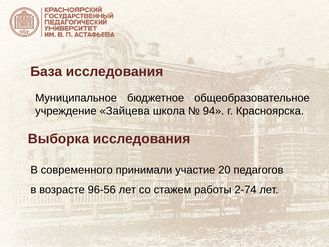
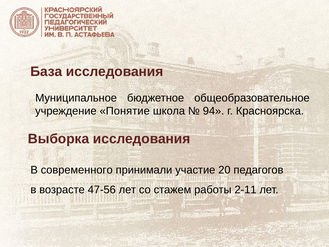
Зайцева: Зайцева -> Понятие
96-56: 96-56 -> 47-56
2-74: 2-74 -> 2-11
